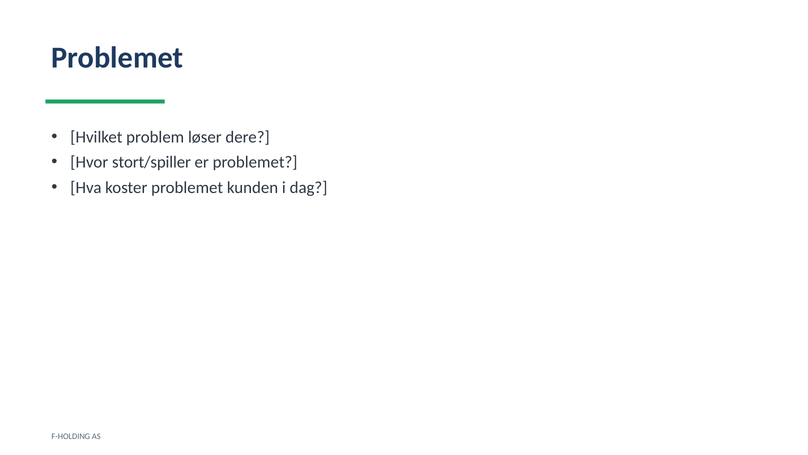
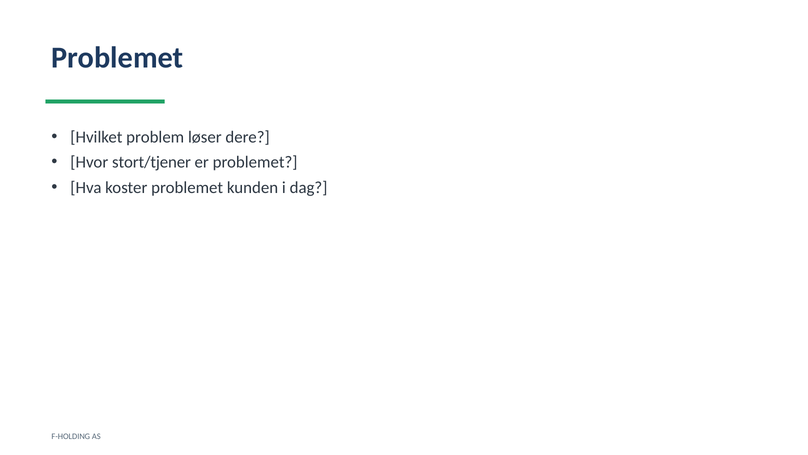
stort/spiller: stort/spiller -> stort/tjener
